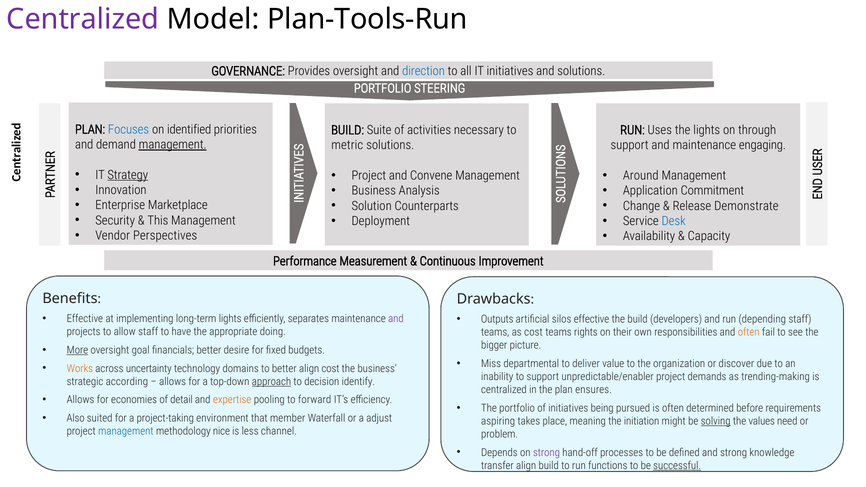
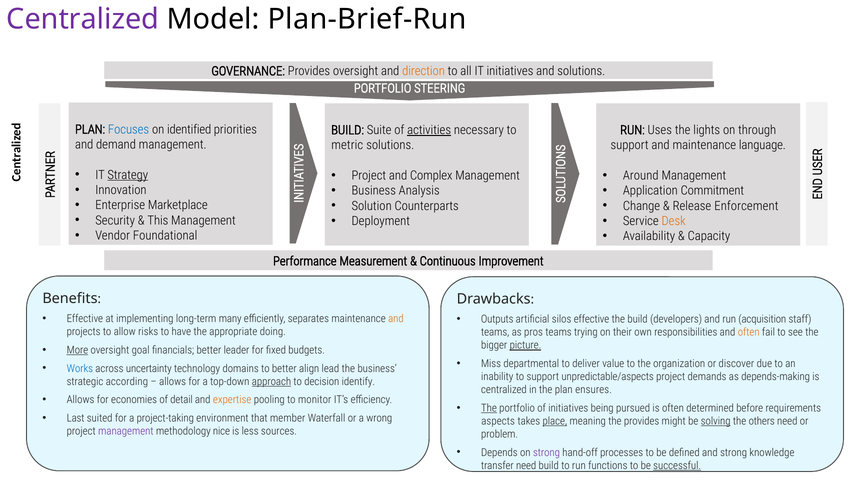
Plan-Tools-Run: Plan-Tools-Run -> Plan-Brief-Run
direction colour: blue -> orange
activities underline: none -> present
management at (173, 145) underline: present -> none
engaging: engaging -> language
Convene: Convene -> Complex
Demonstrate: Demonstrate -> Enforcement
Desk colour: blue -> orange
Perspectives: Perspectives -> Foundational
long-term lights: lights -> many
and at (396, 319) colour: purple -> orange
depending: depending -> acquisition
allow staff: staff -> risks
as cost: cost -> pros
rights: rights -> trying
picture underline: none -> present
desire: desire -> leader
Works colour: orange -> blue
align cost: cost -> lead
unpredictable/enabler: unpredictable/enabler -> unpredictable/aspects
trending-making: trending-making -> depends-making
forward: forward -> monitor
The at (489, 408) underline: none -> present
Also: Also -> Last
adjust: adjust -> wrong
aspiring: aspiring -> aspects
place underline: none -> present
the initiation: initiation -> provides
values: values -> others
management at (126, 431) colour: blue -> purple
channel: channel -> sources
transfer align: align -> need
